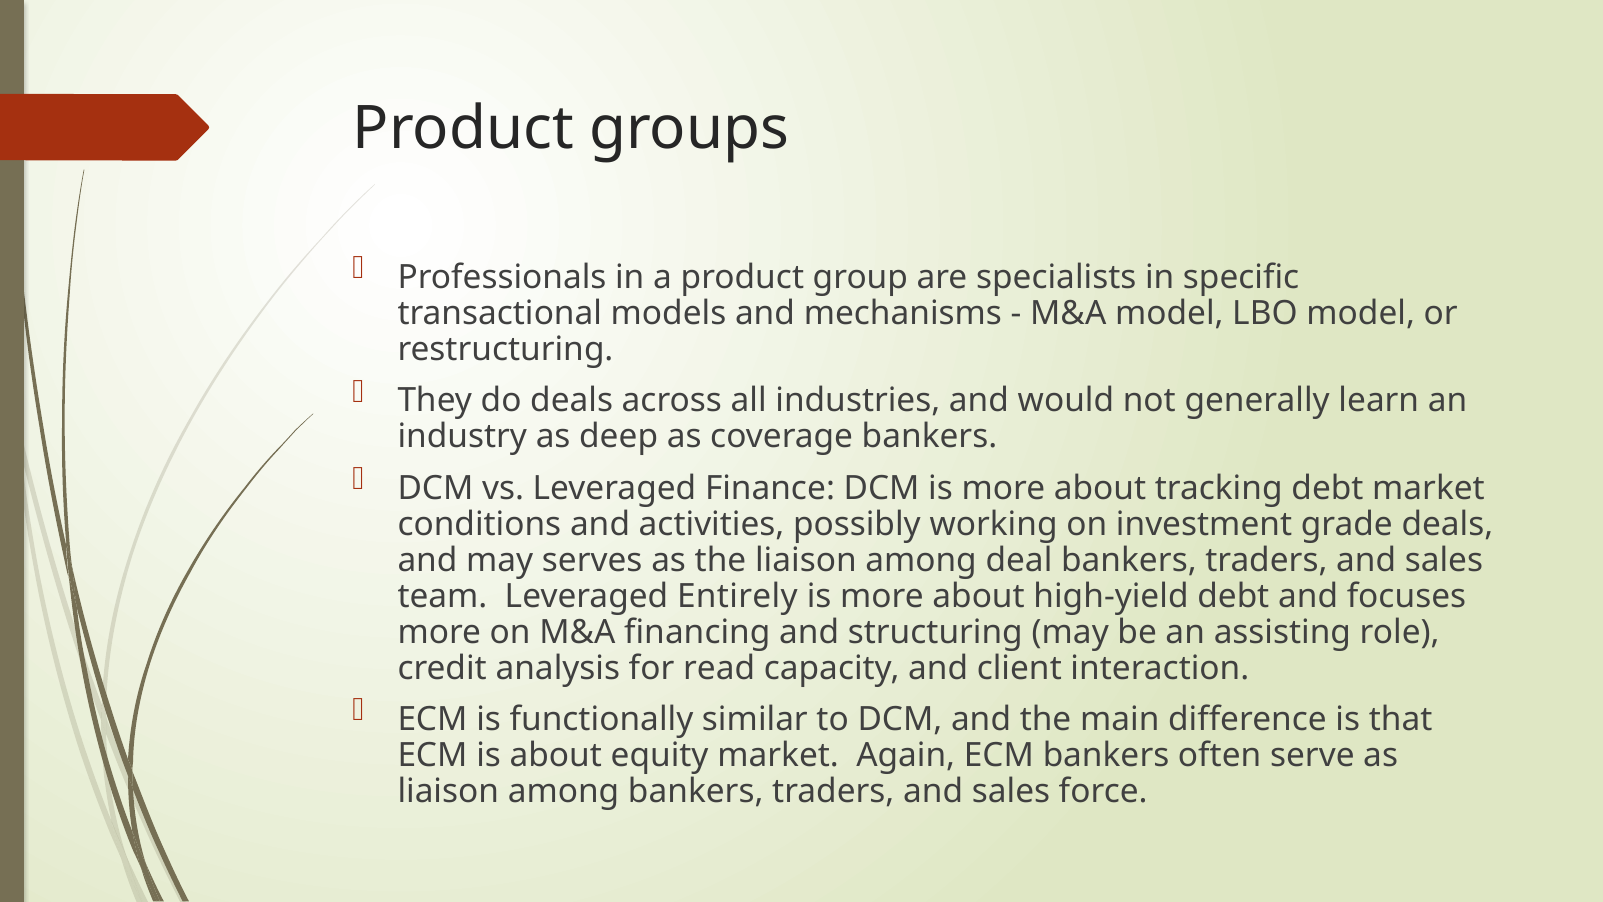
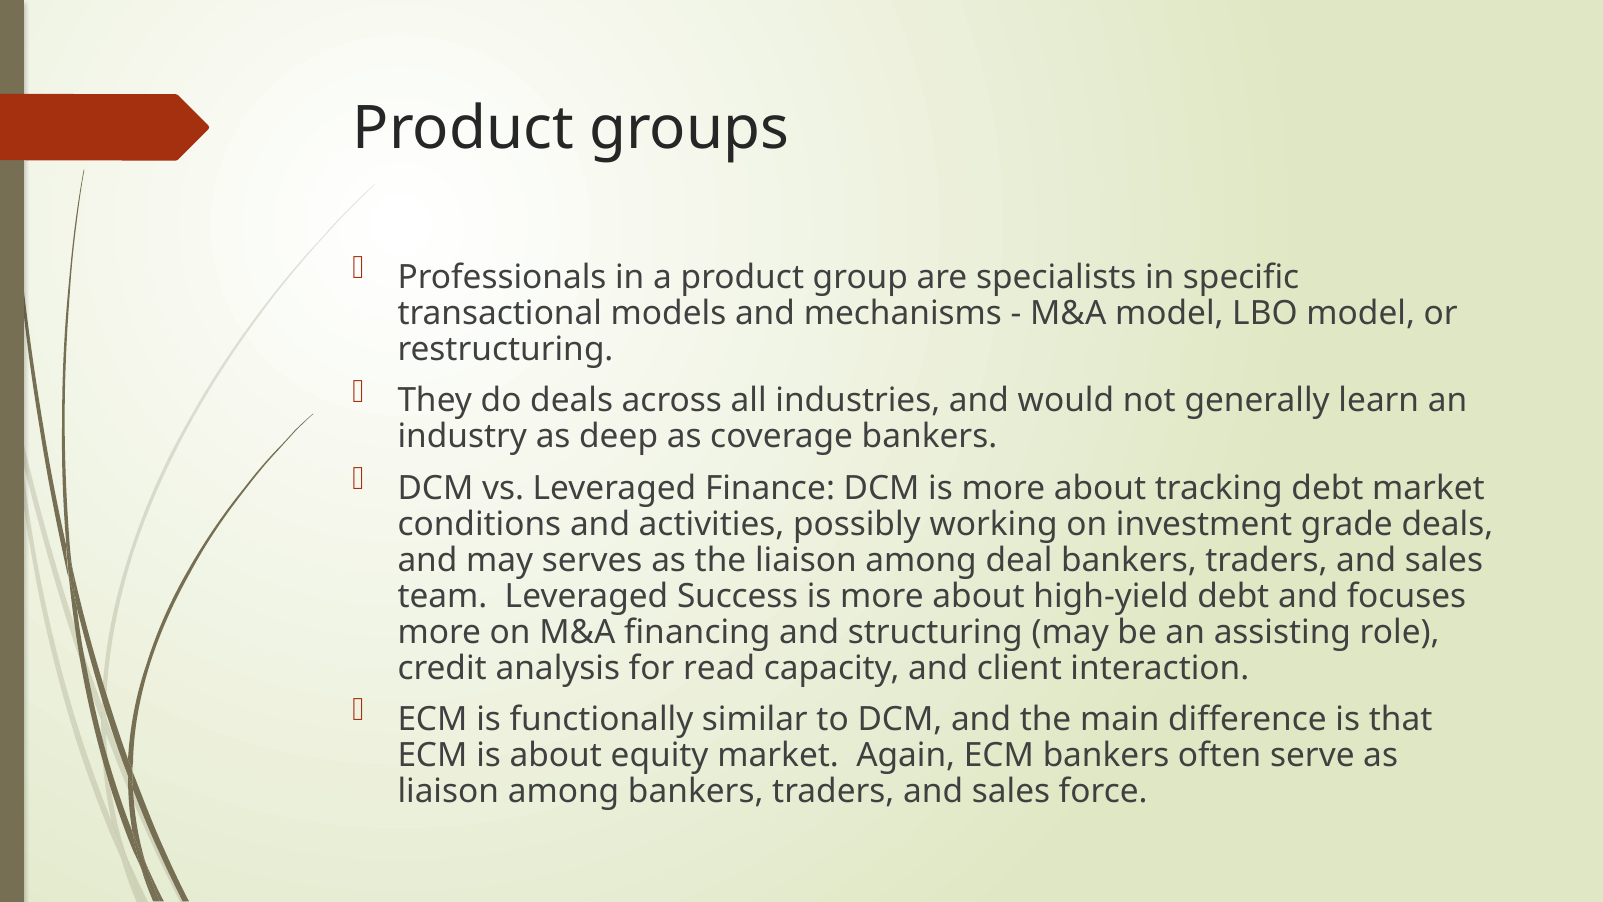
Entirely: Entirely -> Success
